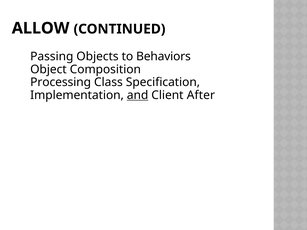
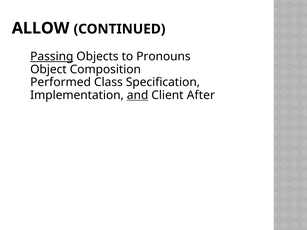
Passing underline: none -> present
Behaviors: Behaviors -> Pronouns
Processing: Processing -> Performed
